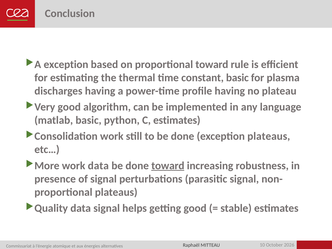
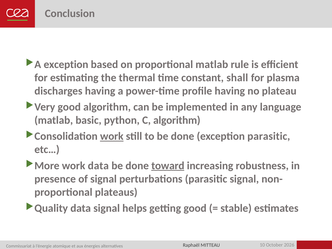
proportional toward: toward -> matlab
constant basic: basic -> shall
C estimates: estimates -> algorithm
work at (112, 136) underline: none -> present
exception plateaus: plateaus -> parasitic
